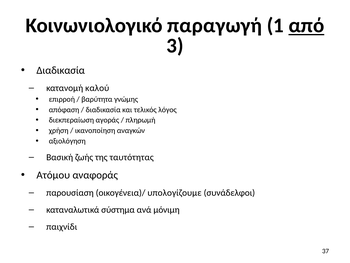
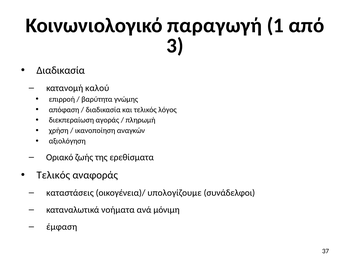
από underline: present -> none
Βασική: Βασική -> Οριακό
ταυτότητας: ταυτότητας -> ερεθίσματα
Ατόμου at (53, 175): Ατόμου -> Τελικός
παρουσίαση: παρουσίαση -> καταστάσεις
σύστημα: σύστημα -> νοήματα
παιχνίδι: παιχνίδι -> έμφαση
